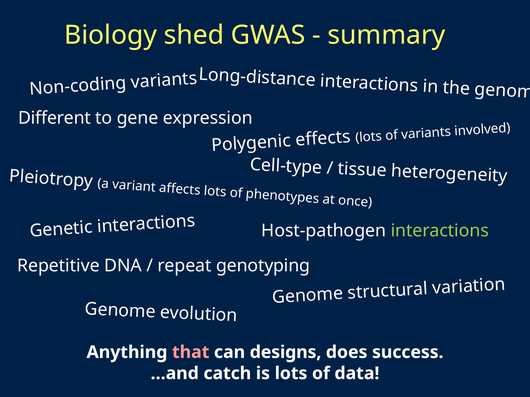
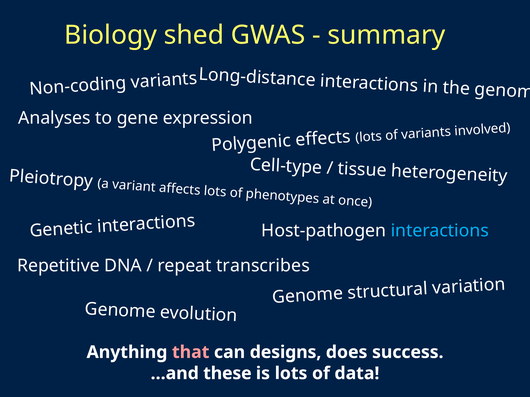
Different: Different -> Analyses
interactions at (440, 231) colour: light green -> light blue
genotyping: genotyping -> transcribes
catch: catch -> these
